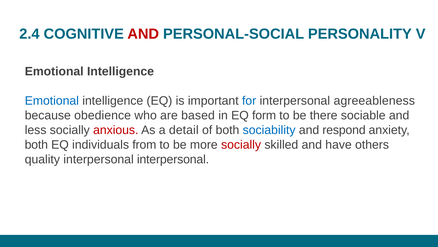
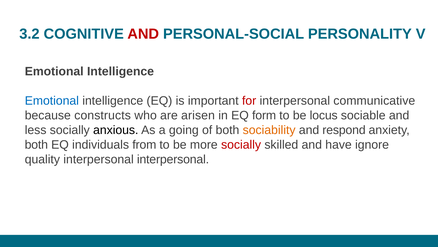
2.4: 2.4 -> 3.2
for colour: blue -> red
agreeableness: agreeableness -> communicative
obedience: obedience -> constructs
based: based -> arisen
there: there -> locus
anxious colour: red -> black
detail: detail -> going
sociability colour: blue -> orange
others: others -> ignore
